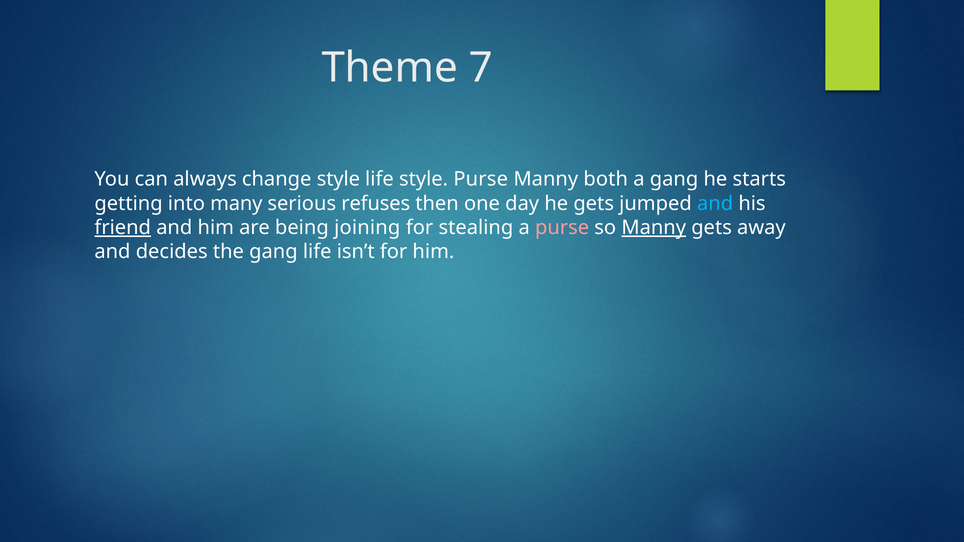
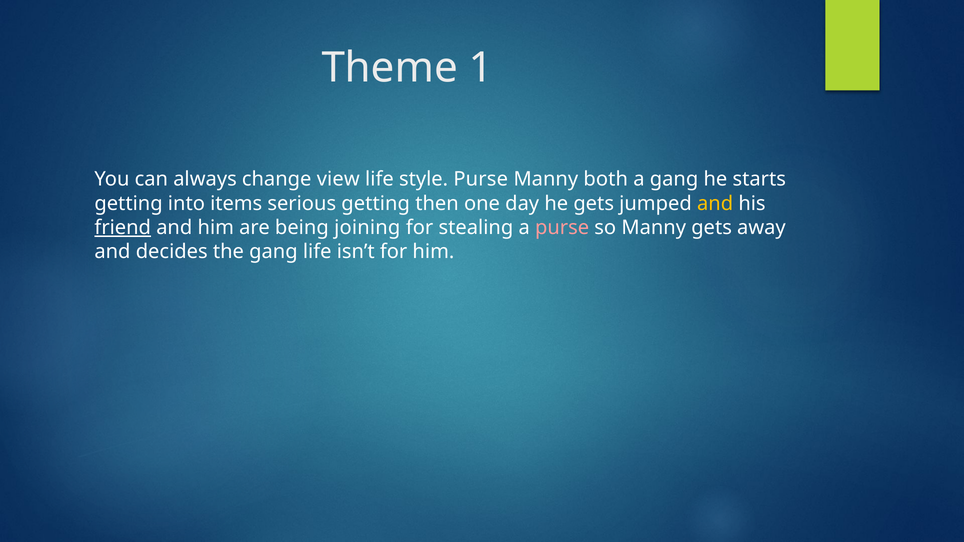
7: 7 -> 1
change style: style -> view
many: many -> items
serious refuses: refuses -> getting
and at (715, 204) colour: light blue -> yellow
Manny at (654, 228) underline: present -> none
